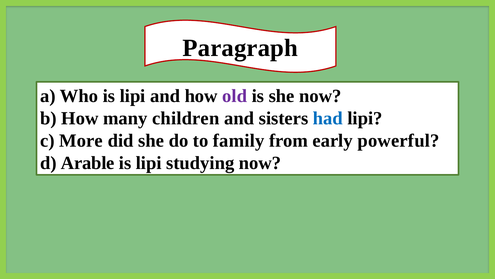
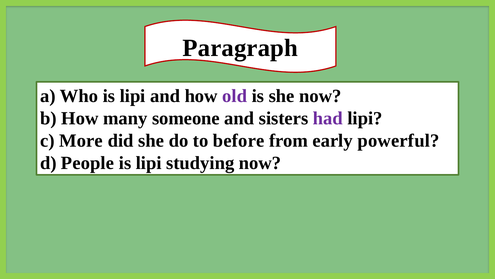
children: children -> someone
had colour: blue -> purple
family: family -> before
Arable: Arable -> People
